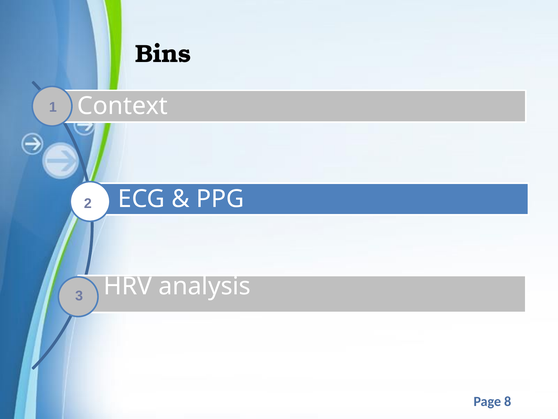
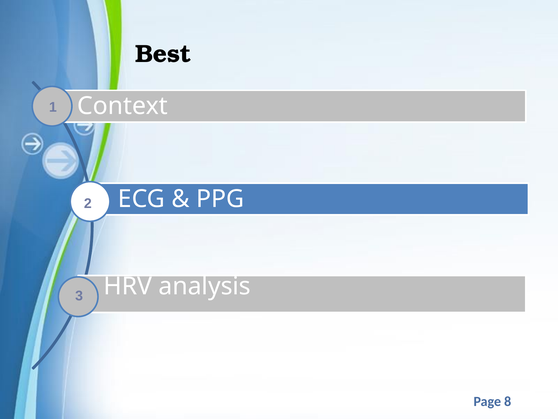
Bins: Bins -> Best
